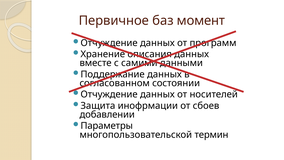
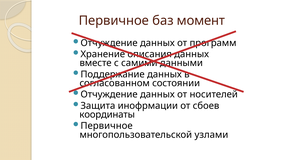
добавлении: добавлении -> координаты
Параметры at (107, 126): Параметры -> Первичное
термин: термин -> узлами
